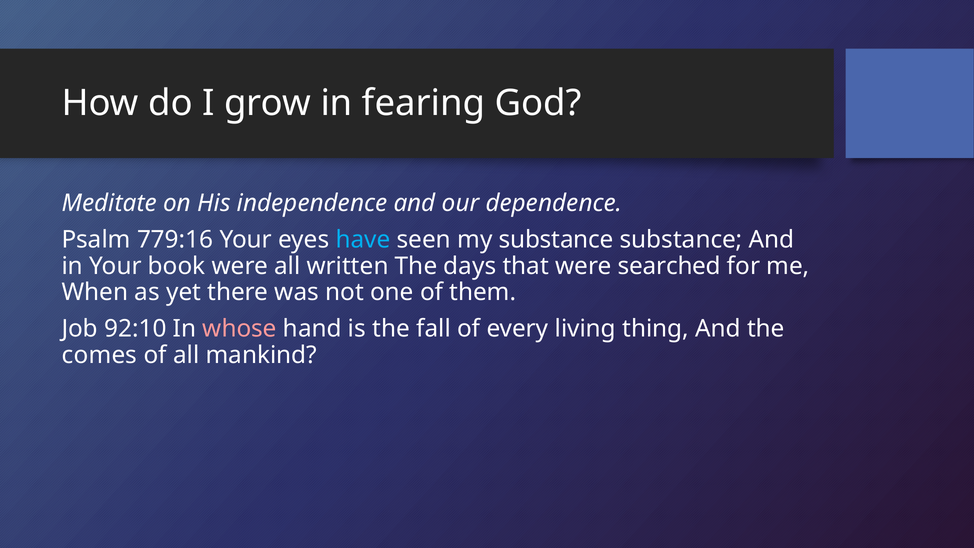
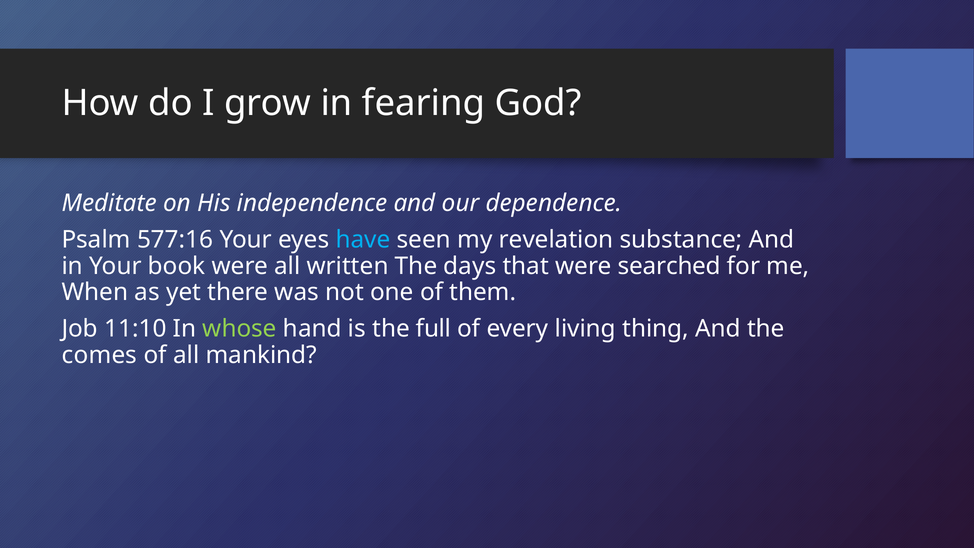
779:16: 779:16 -> 577:16
my substance: substance -> revelation
92:10: 92:10 -> 11:10
whose colour: pink -> light green
fall: fall -> full
